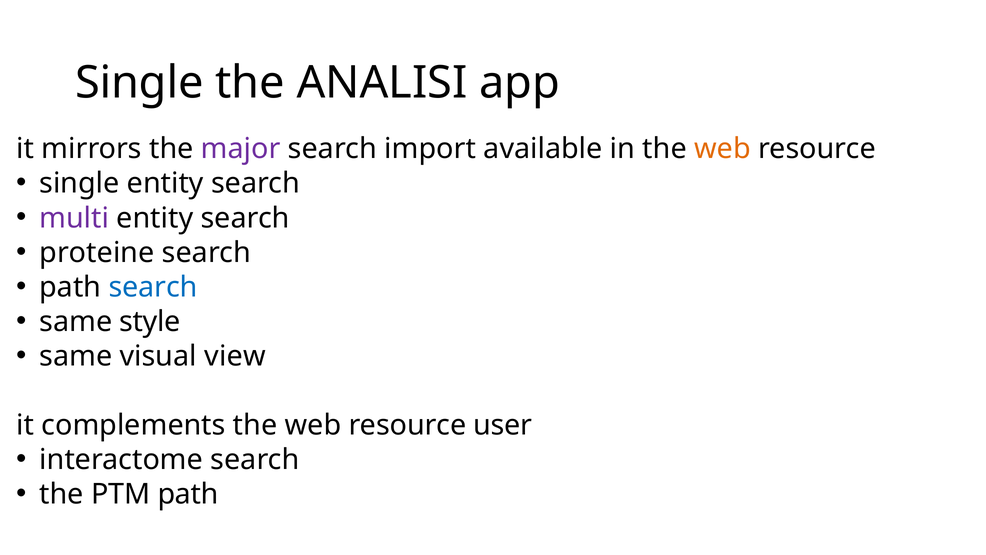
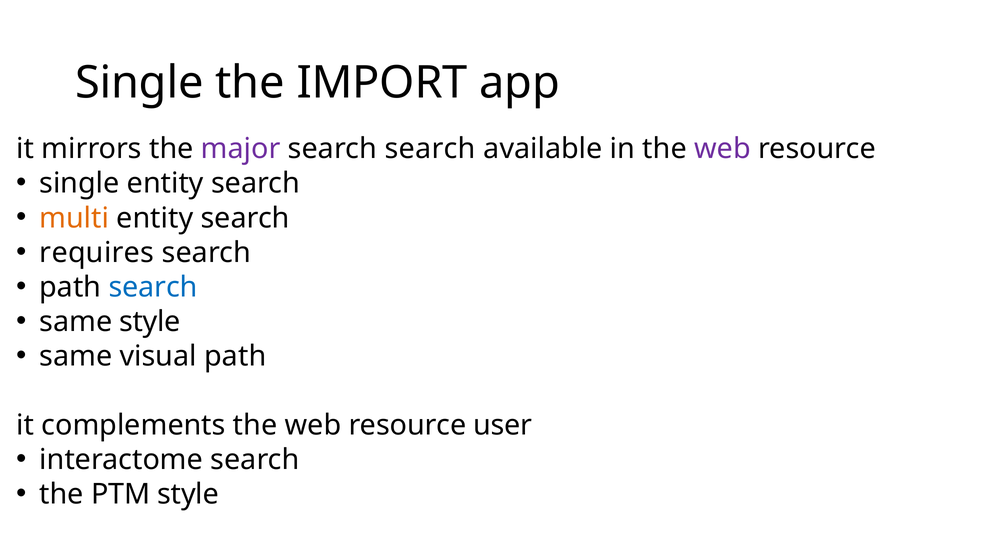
ANALISI: ANALISI -> IMPORT
search import: import -> search
web at (723, 149) colour: orange -> purple
multi colour: purple -> orange
proteine: proteine -> requires
visual view: view -> path
PTM path: path -> style
